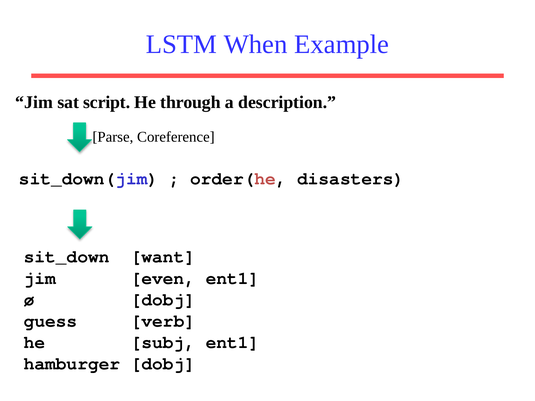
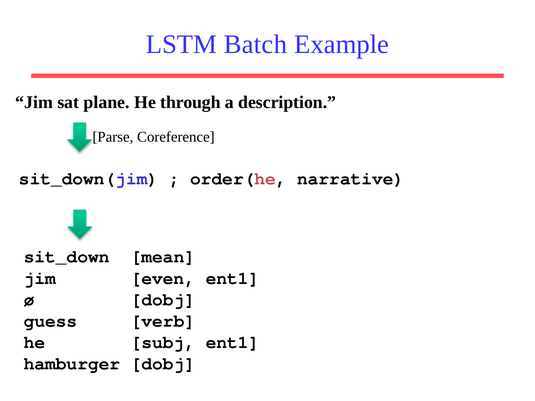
When: When -> Batch
script: script -> plane
disasters: disasters -> narrative
want: want -> mean
